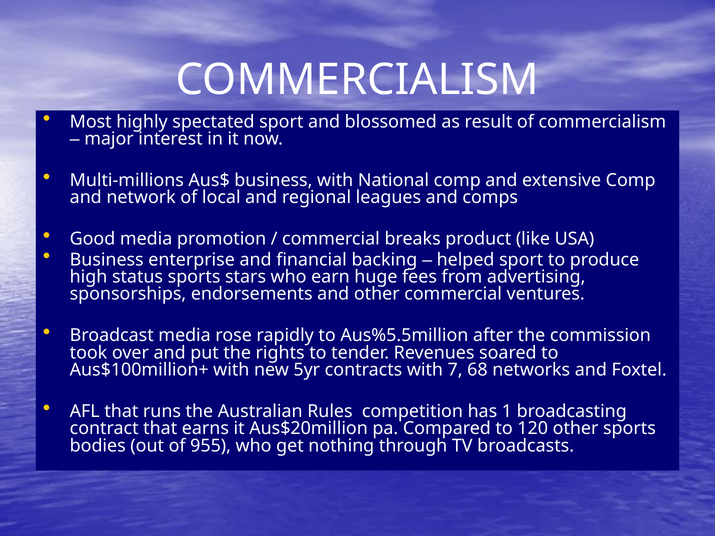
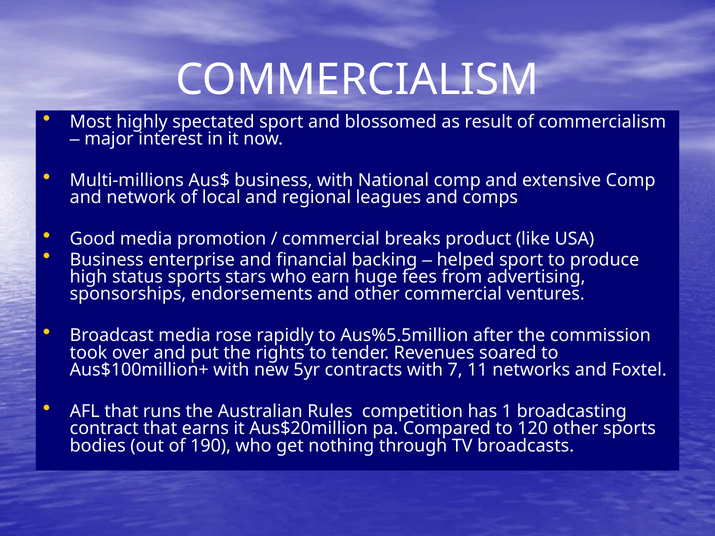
68: 68 -> 11
955: 955 -> 190
